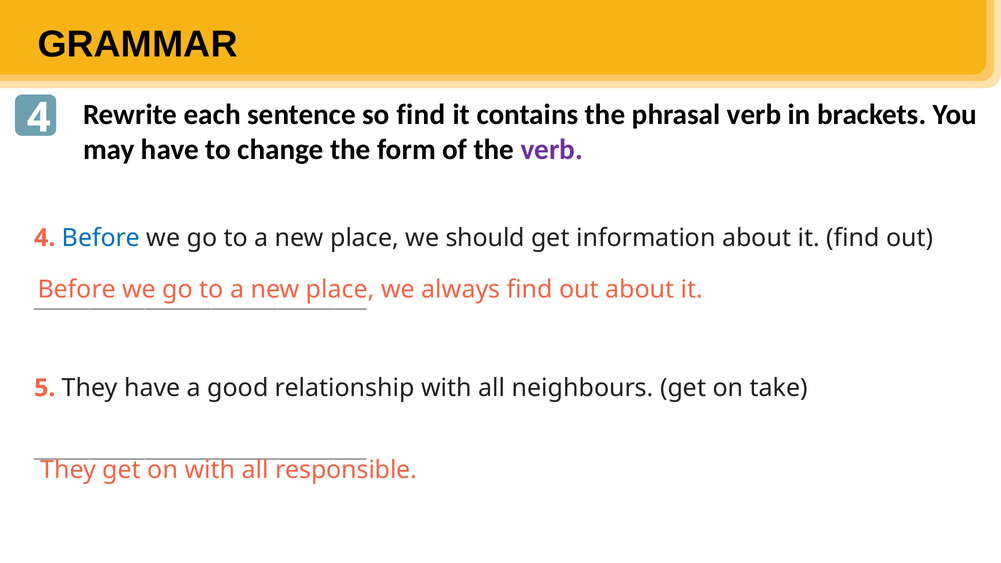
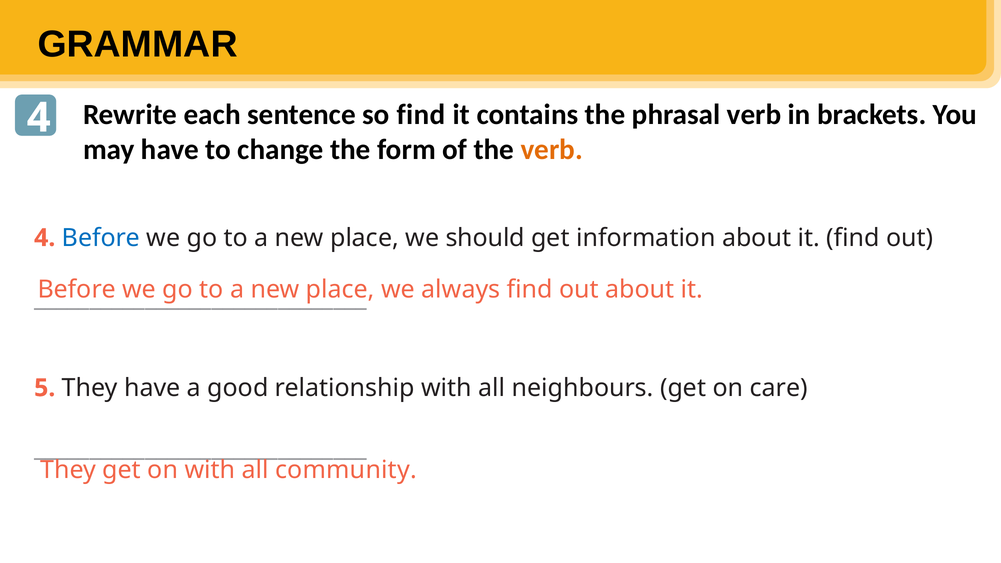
verb at (552, 150) colour: purple -> orange
take: take -> care
responsible: responsible -> community
